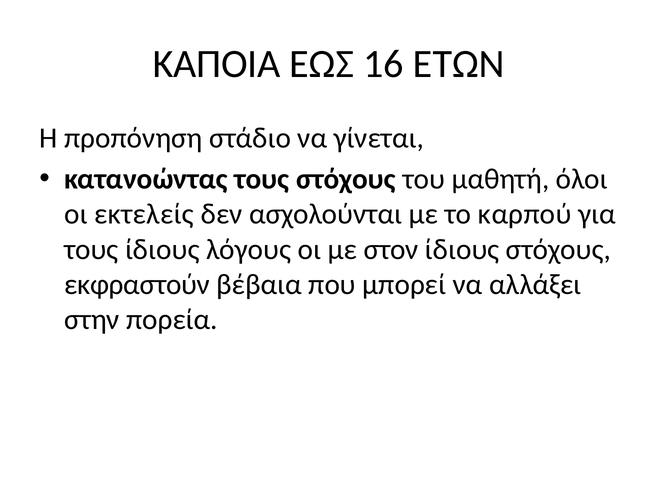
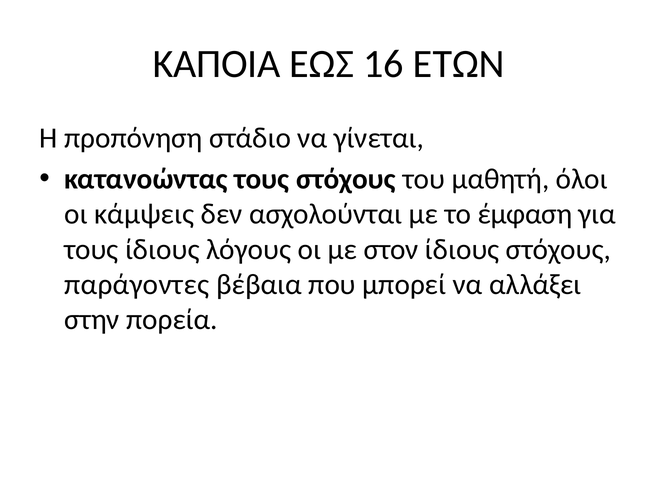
εκτελείς: εκτελείς -> κάμψεις
καρπού: καρπού -> έμφαση
εκφραστούν: εκφραστούν -> παράγοντες
